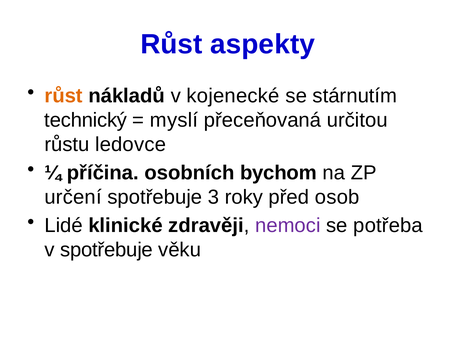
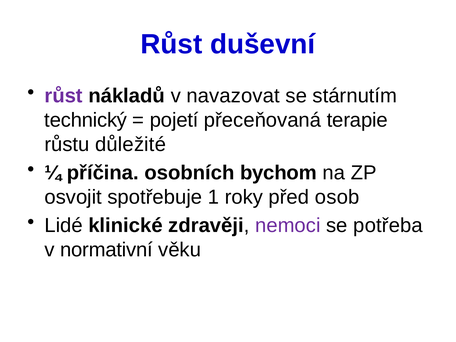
aspekty: aspekty -> duševní
růst at (64, 96) colour: orange -> purple
kojenecké: kojenecké -> navazovat
myslí: myslí -> pojetí
určitou: určitou -> terapie
ledovce: ledovce -> důležité
určení: určení -> osvojit
3: 3 -> 1
v spotřebuje: spotřebuje -> normativní
